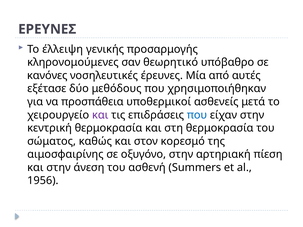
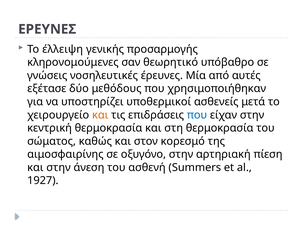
κανόνες: κανόνες -> γνώσεις
προσπάθεια: προσπάθεια -> υποστηρίζει
και at (100, 115) colour: purple -> orange
1956: 1956 -> 1927
